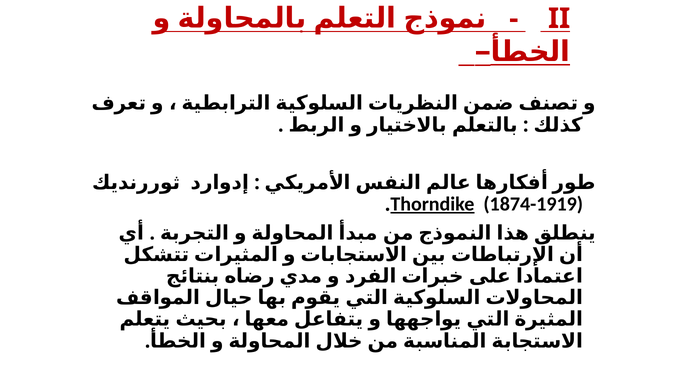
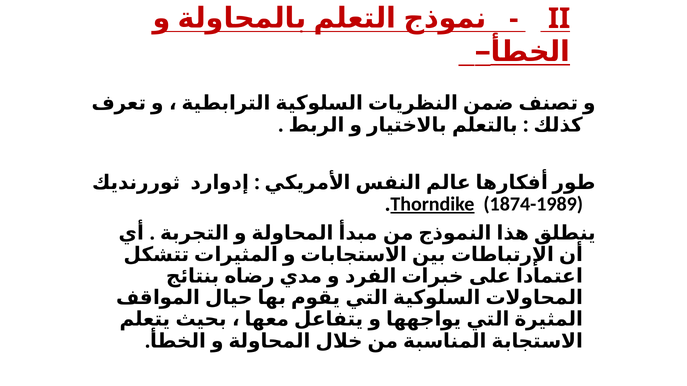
1874-1919: 1874-1919 -> 1874-1989
